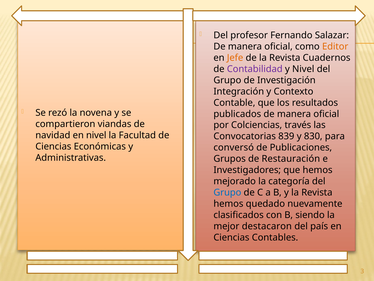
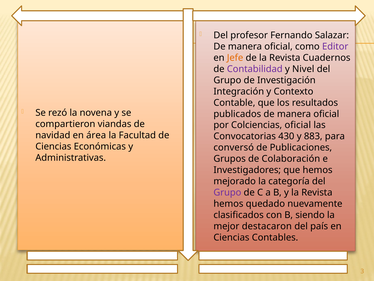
Editor colour: orange -> purple
Colciencias través: través -> oficial
en nivel: nivel -> área
839: 839 -> 430
830: 830 -> 883
Restauración: Restauración -> Colaboración
Grupo at (227, 192) colour: blue -> purple
